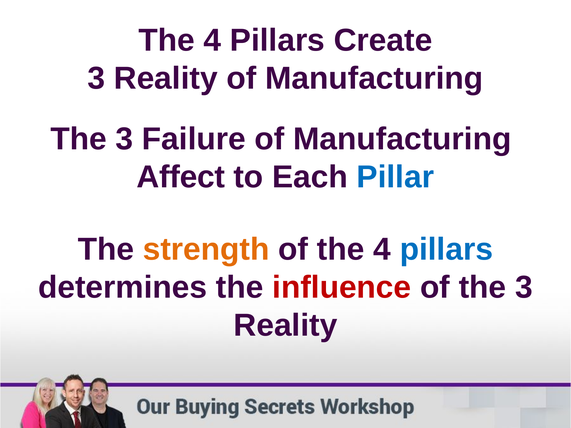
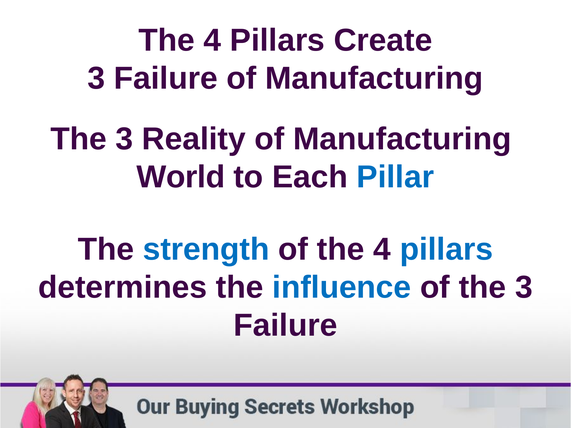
Reality at (166, 78): Reality -> Failure
Failure: Failure -> Reality
Affect: Affect -> World
strength colour: orange -> blue
influence colour: red -> blue
Reality at (285, 326): Reality -> Failure
